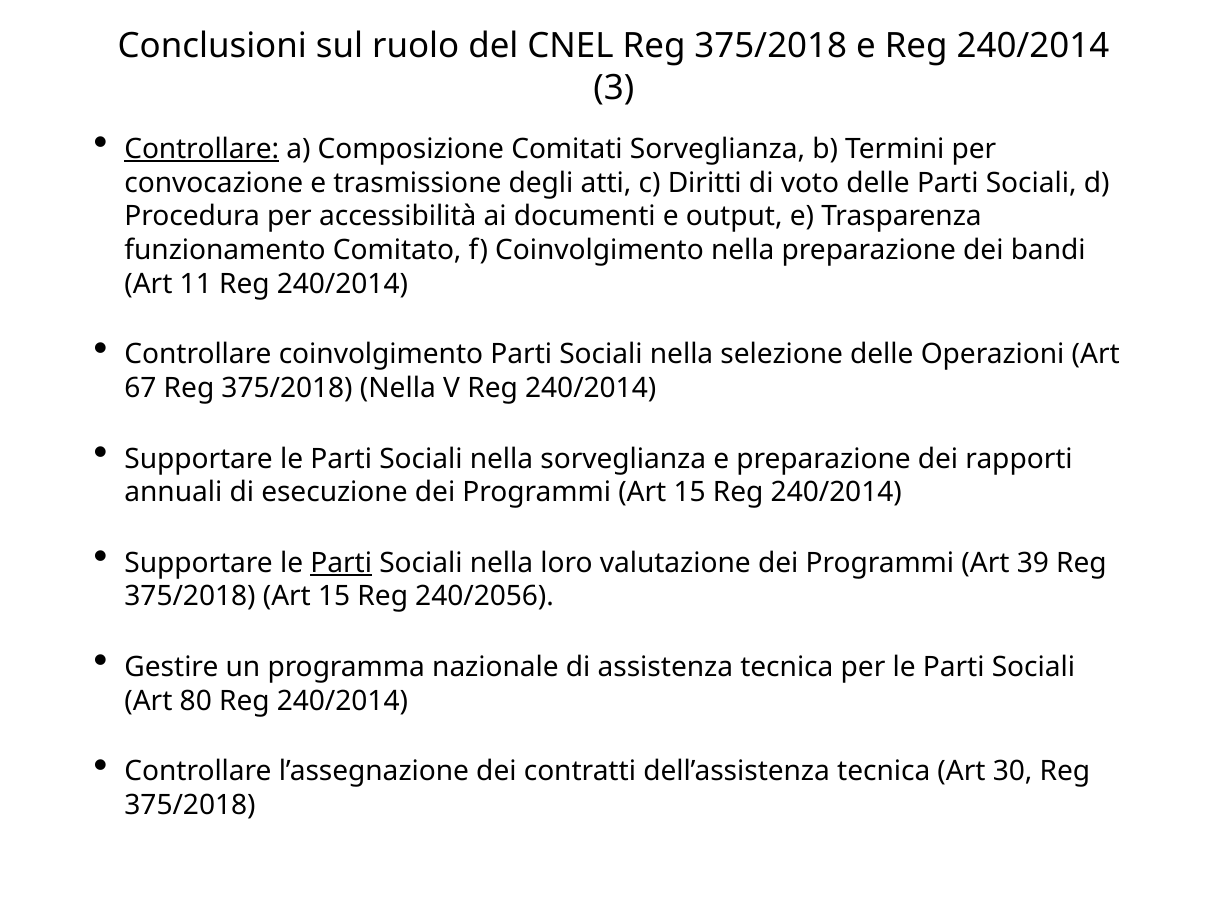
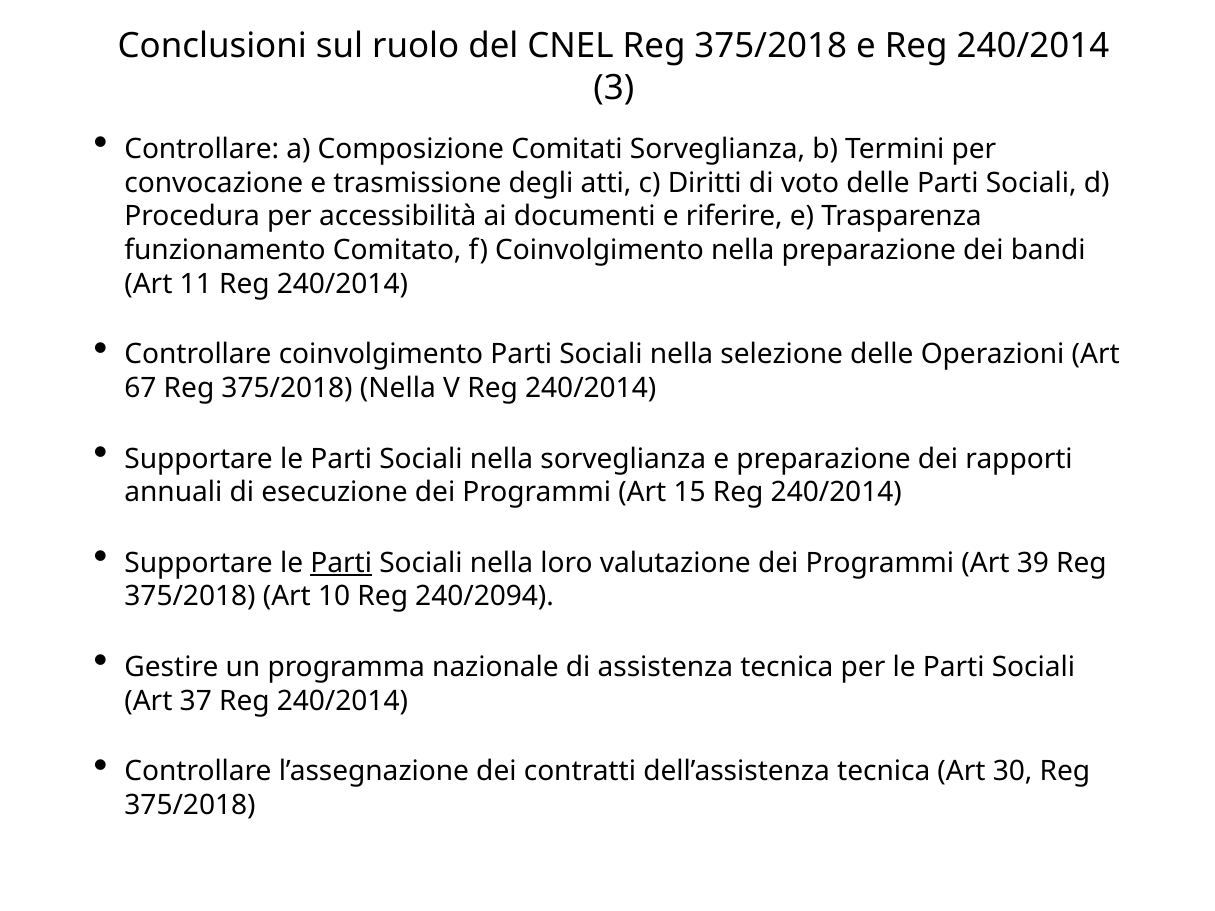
Controllare at (202, 149) underline: present -> none
output: output -> riferire
375/2018 Art 15: 15 -> 10
240/2056: 240/2056 -> 240/2094
80: 80 -> 37
